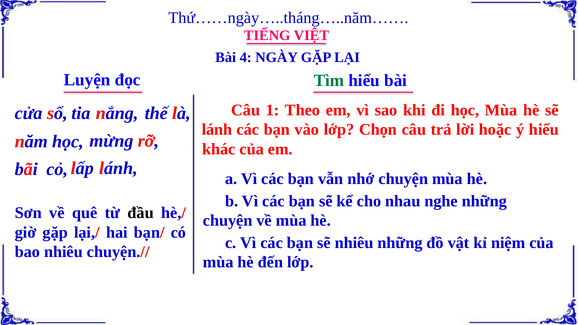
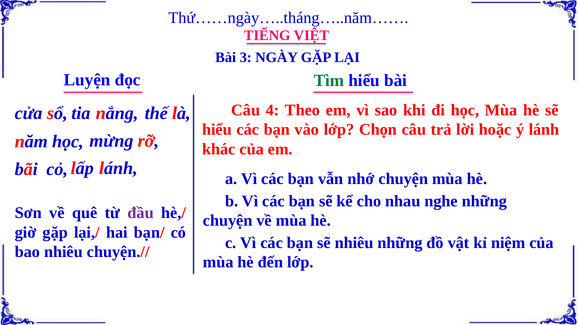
4: 4 -> 3
1: 1 -> 4
lánh at (217, 129): lánh -> hiểu
ý hiểu: hiểu -> lánh
đầu colour: black -> purple
